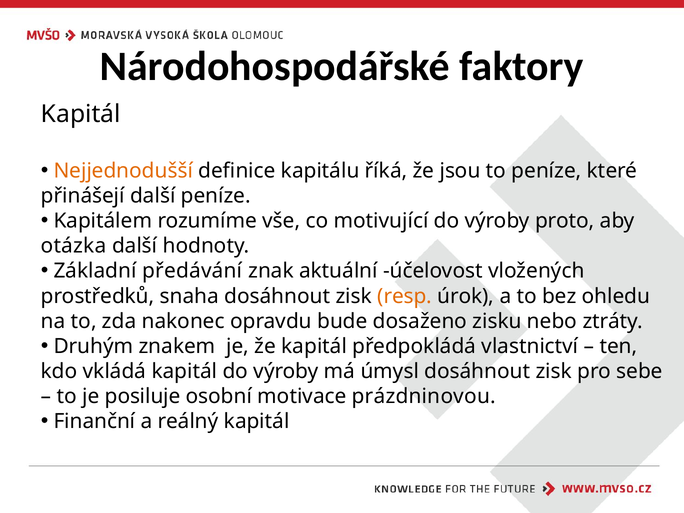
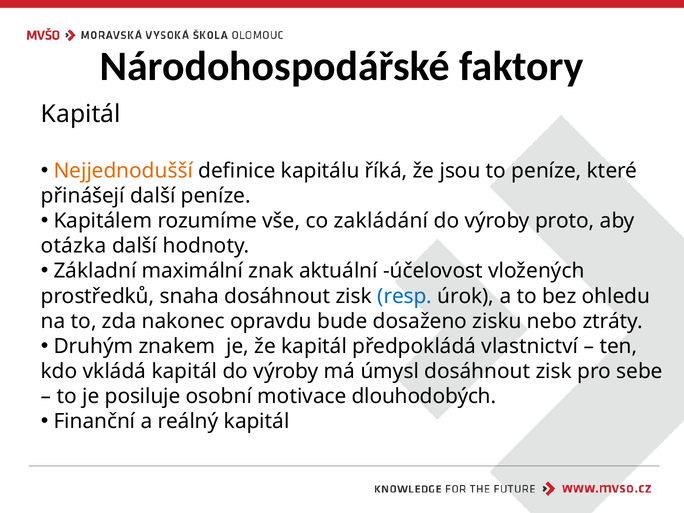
motivující: motivující -> zakládání
předávání: předávání -> maximální
resp colour: orange -> blue
prázdninovou: prázdninovou -> dlouhodobých
